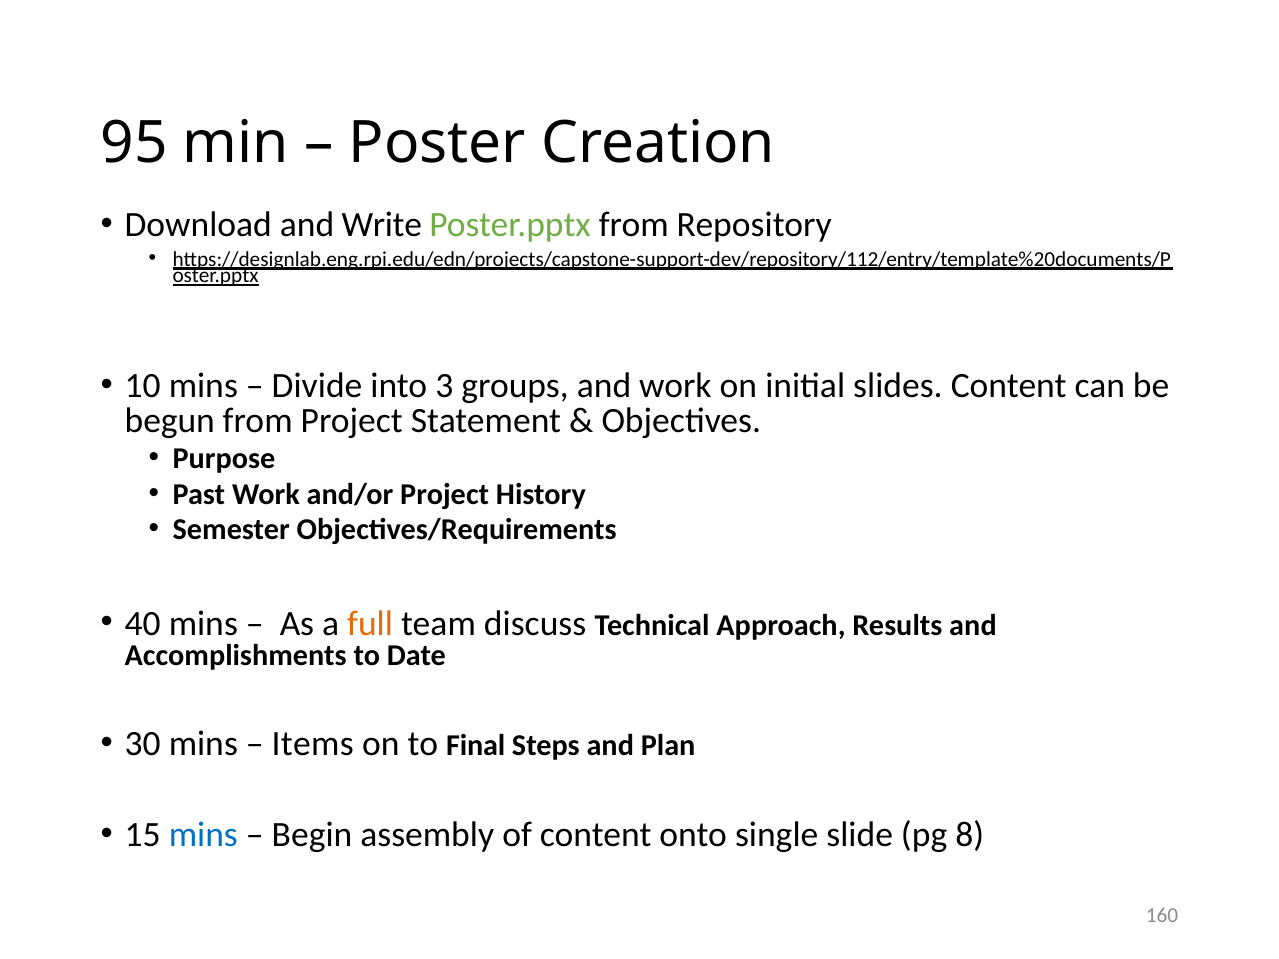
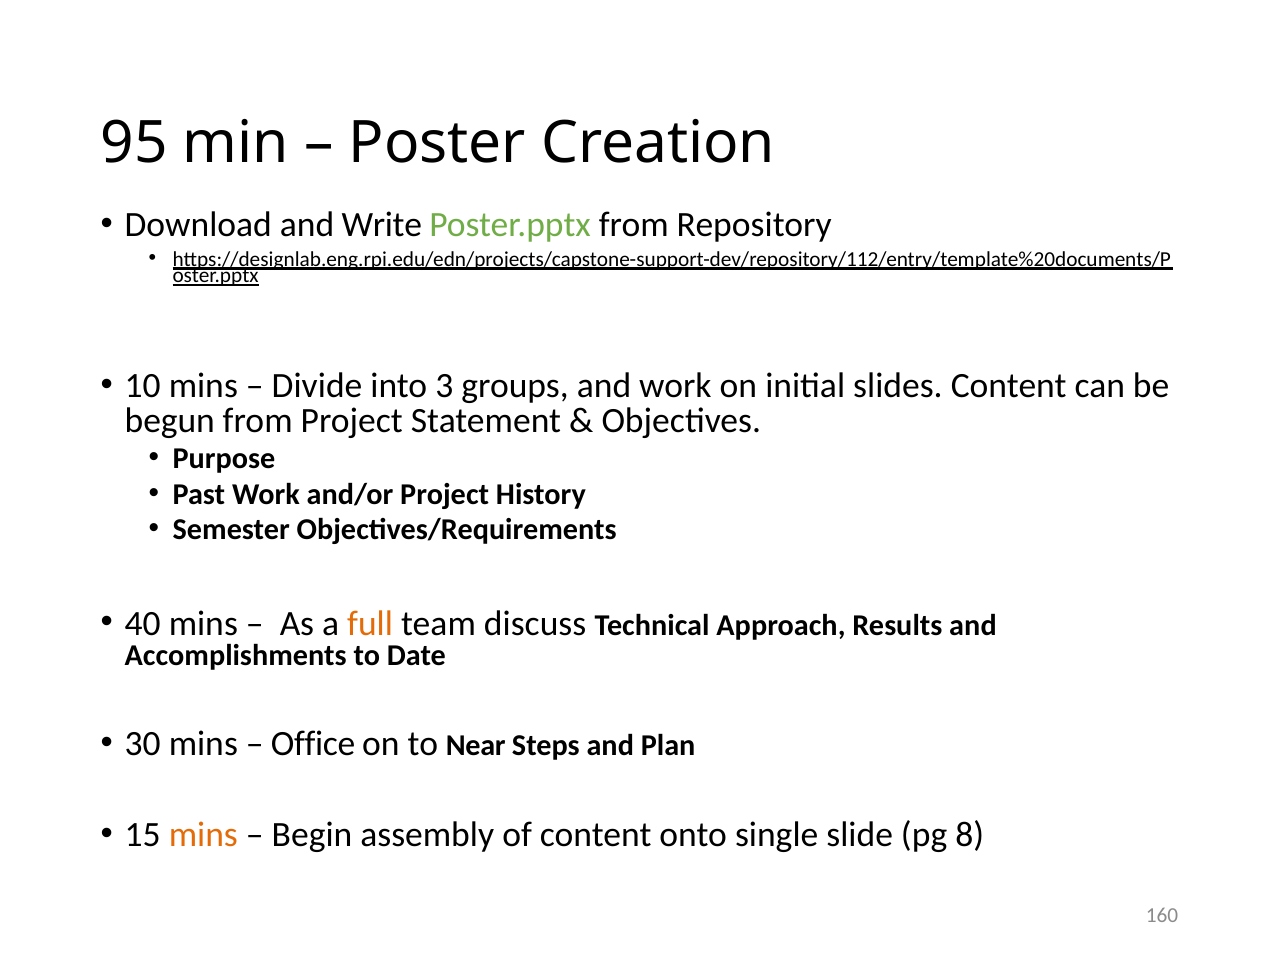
Items: Items -> Office
Final: Final -> Near
mins at (203, 835) colour: blue -> orange
